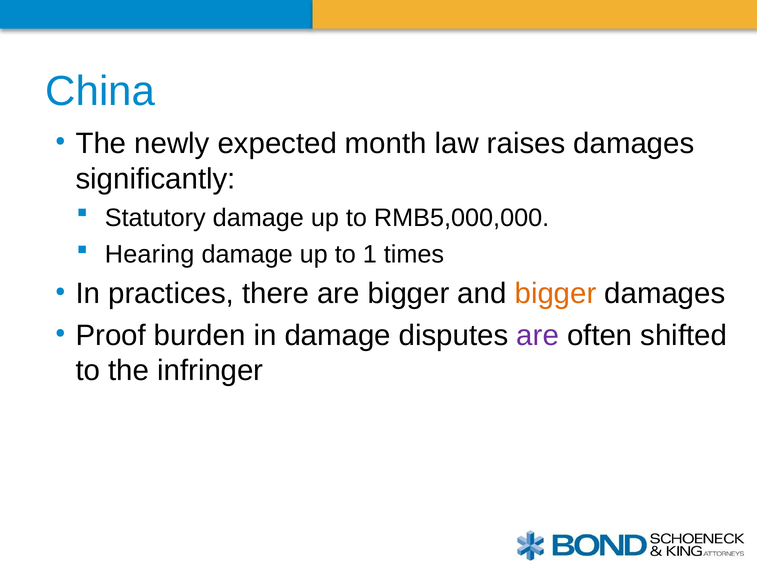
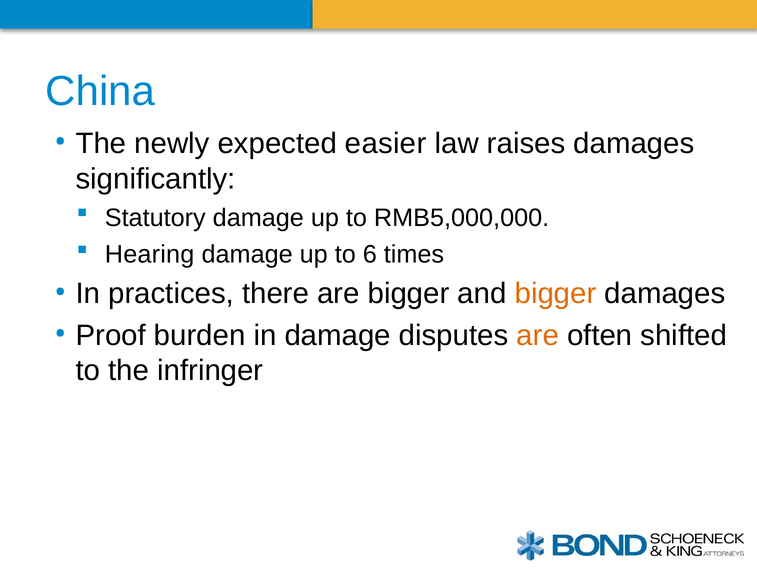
month: month -> easier
1: 1 -> 6
are at (538, 335) colour: purple -> orange
